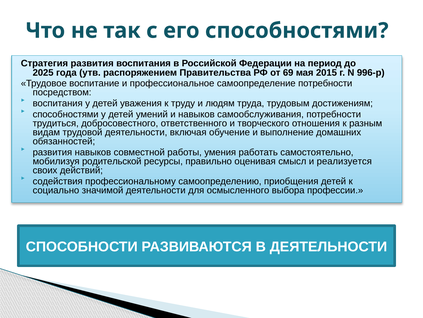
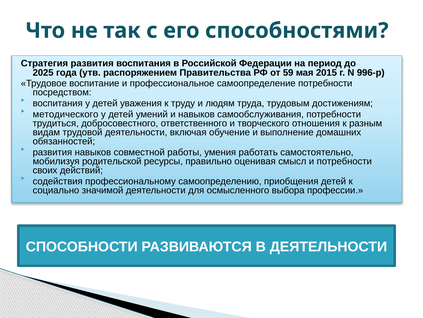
69: 69 -> 59
способностями at (66, 114): способностями -> методического
и реализуется: реализуется -> потребности
